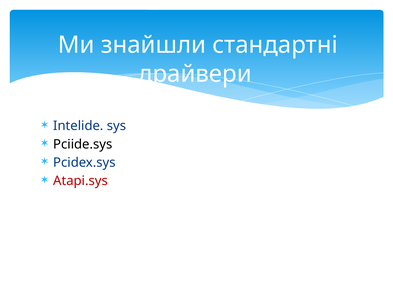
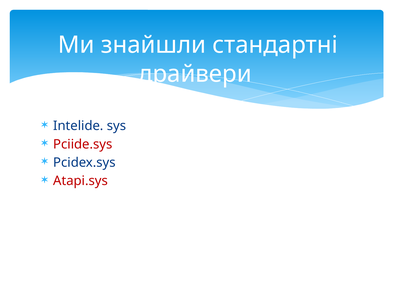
Pciide.sys colour: black -> red
